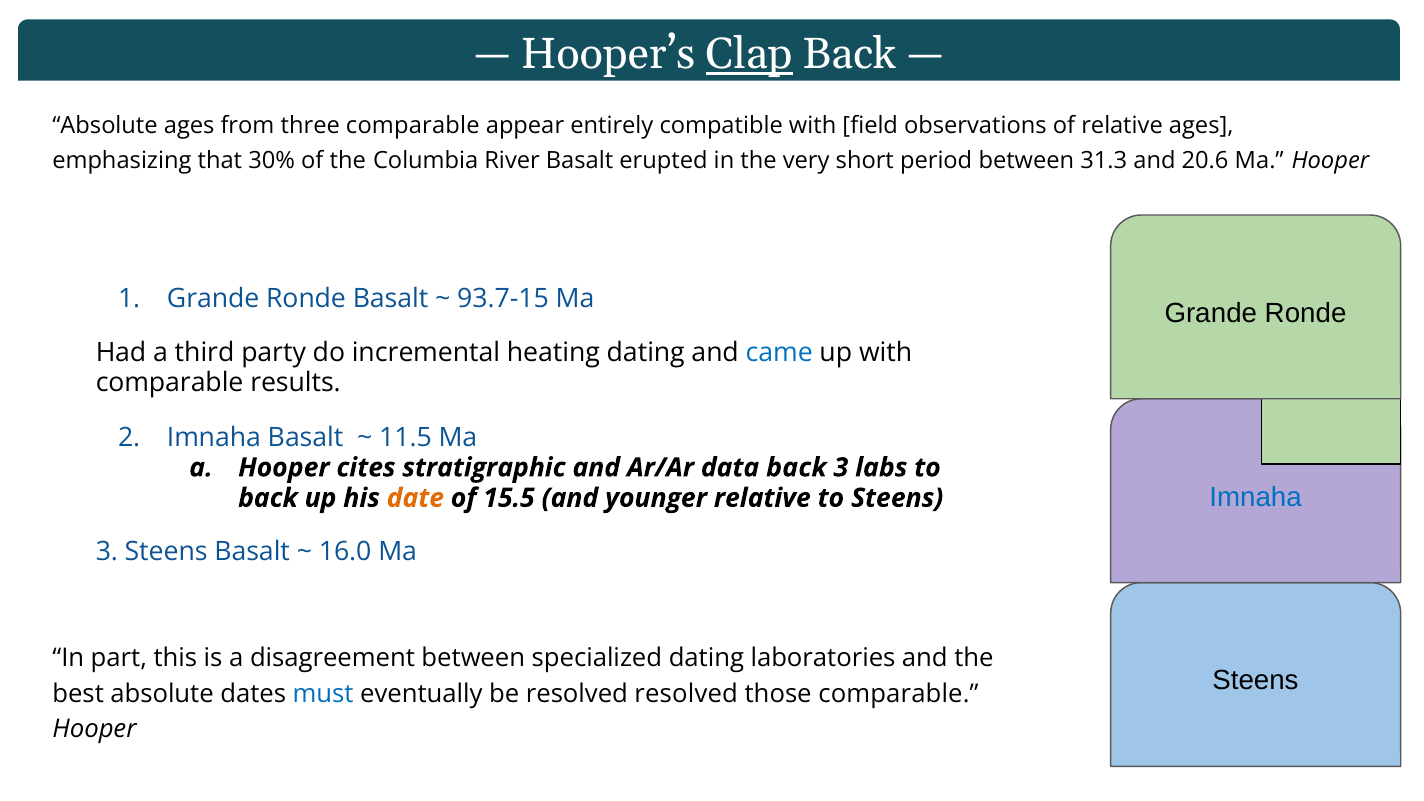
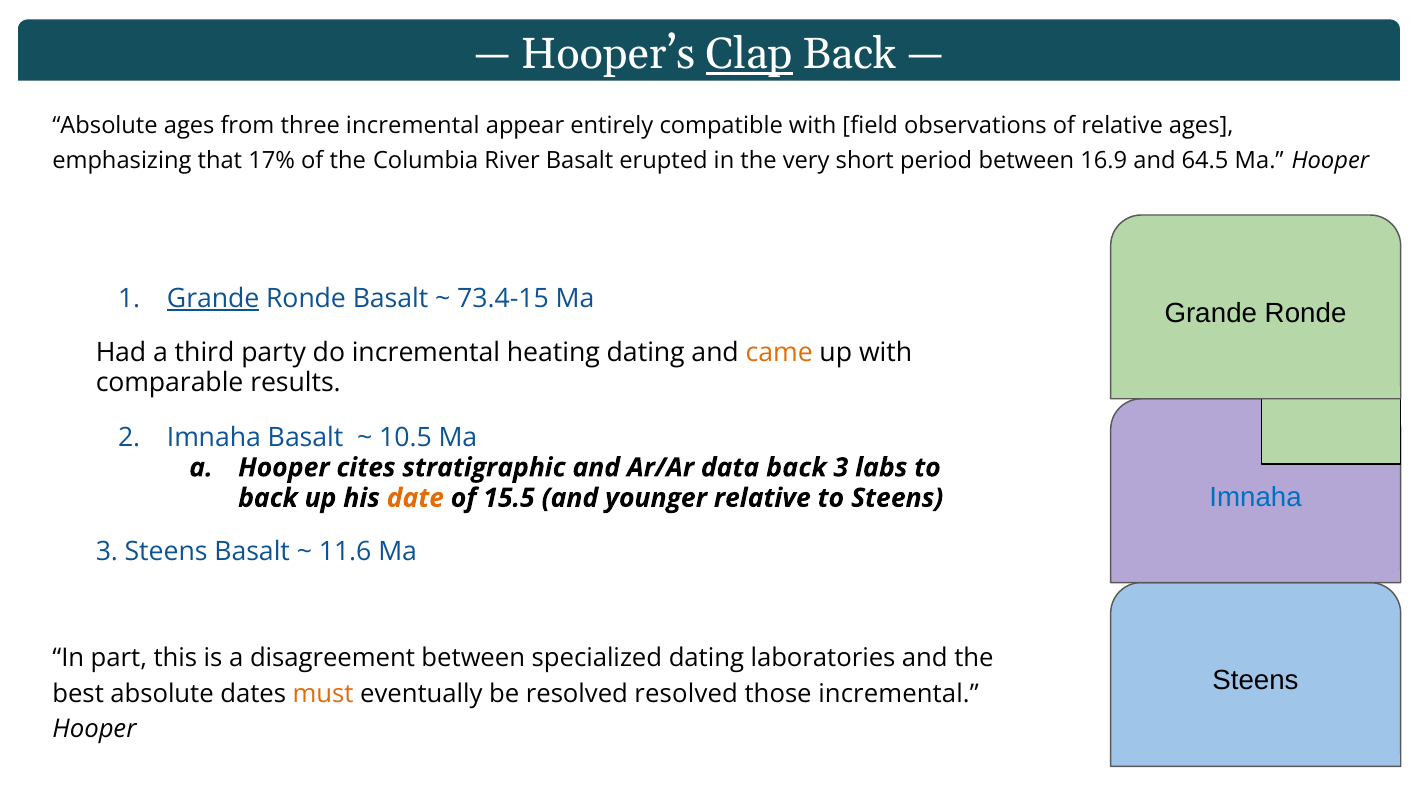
three comparable: comparable -> incremental
30%: 30% -> 17%
31.3: 31.3 -> 16.9
20.6: 20.6 -> 64.5
Grande at (213, 299) underline: none -> present
93.7-15: 93.7-15 -> 73.4-15
came colour: blue -> orange
11.5: 11.5 -> 10.5
16.0: 16.0 -> 11.6
must colour: blue -> orange
those comparable: comparable -> incremental
